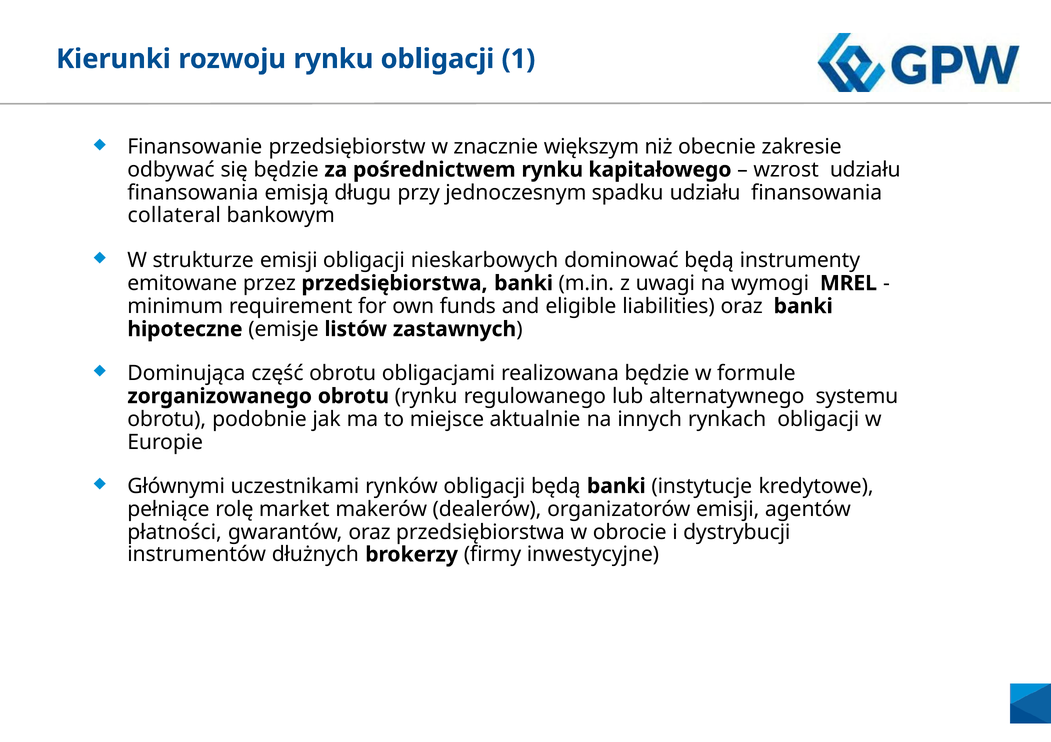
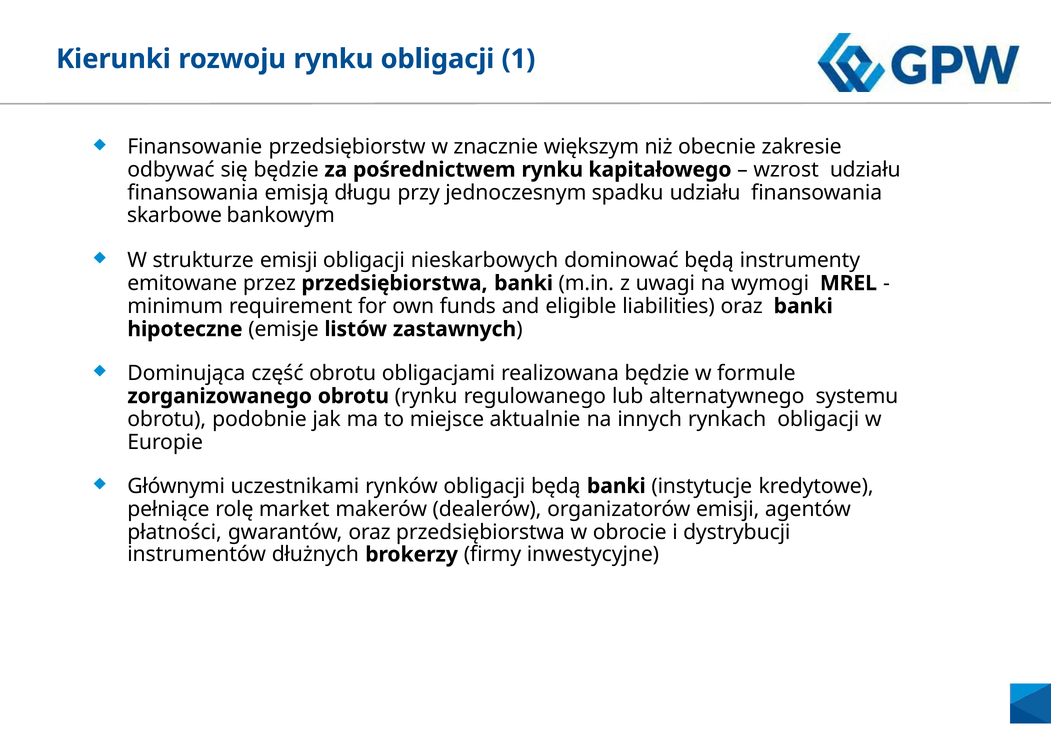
collateral: collateral -> skarbowe
